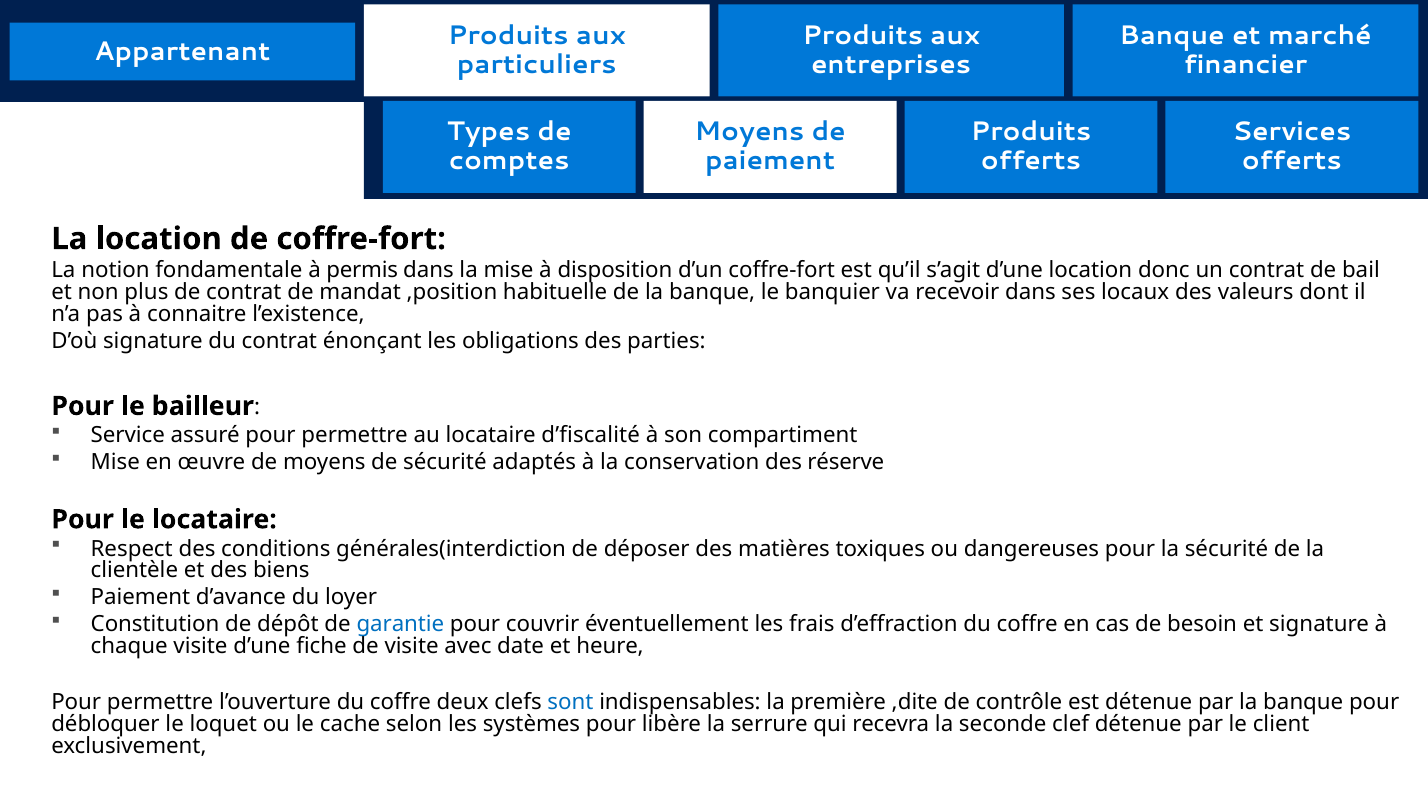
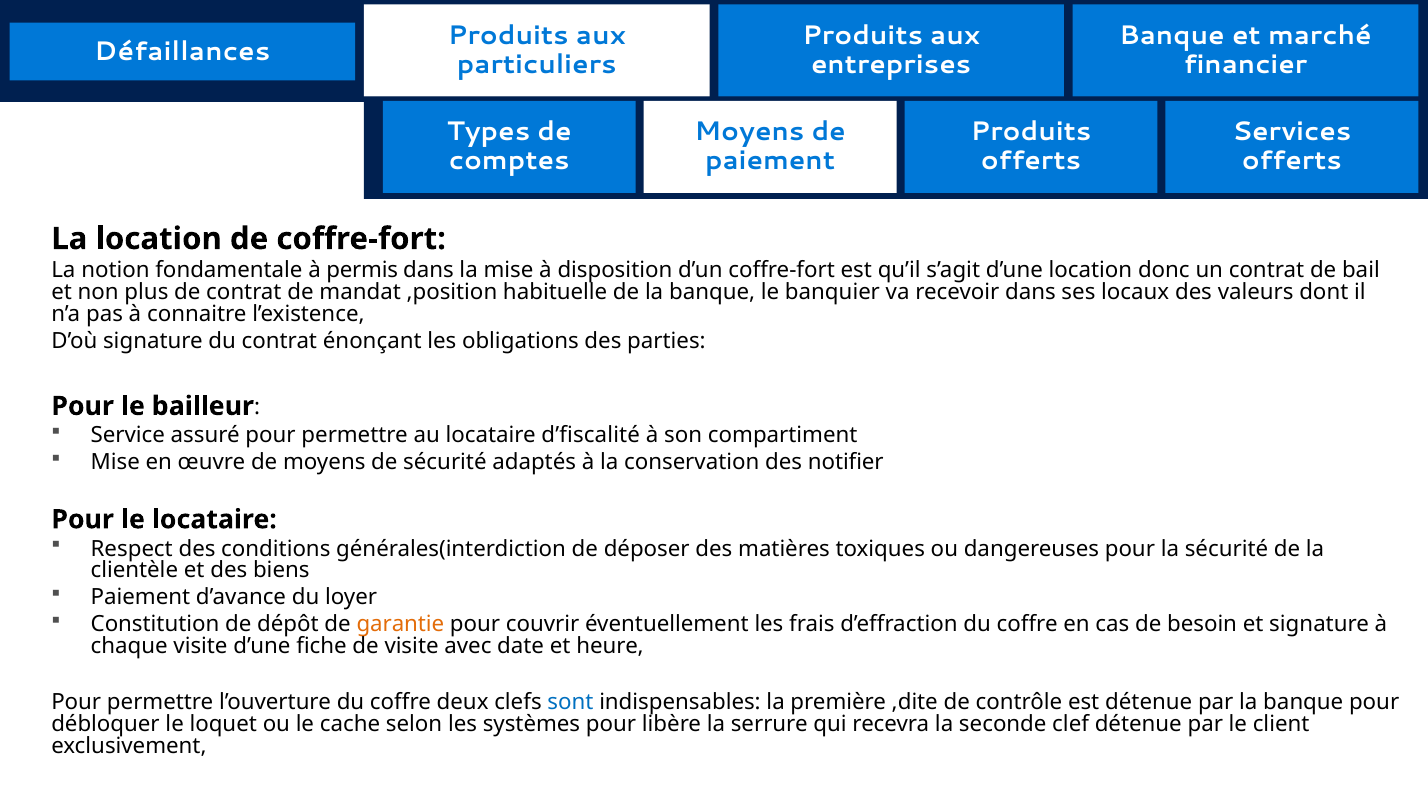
Appartenant: Appartenant -> Défaillances
réserve: réserve -> notifier
garantie colour: blue -> orange
